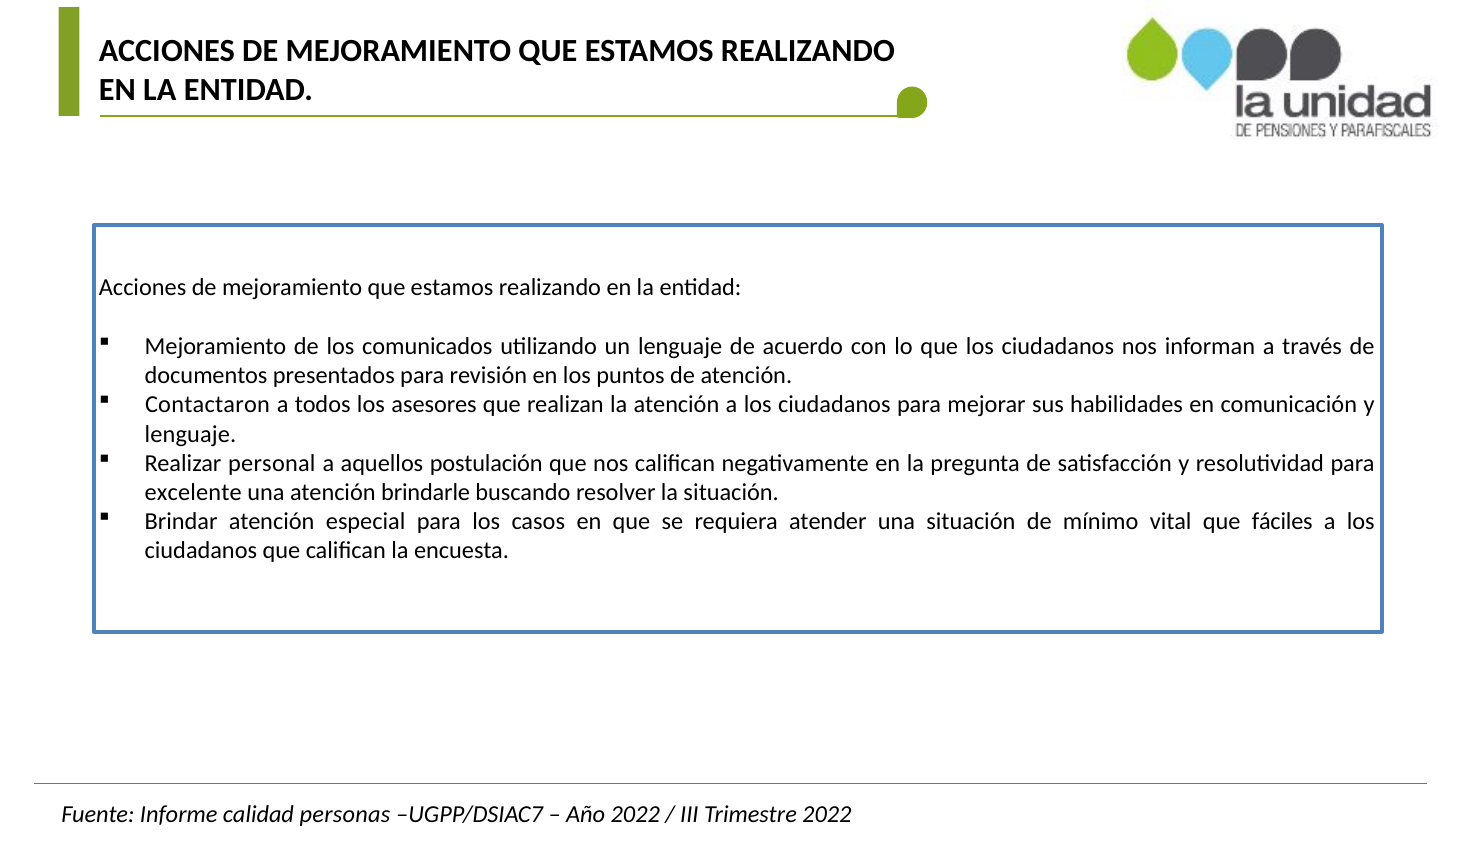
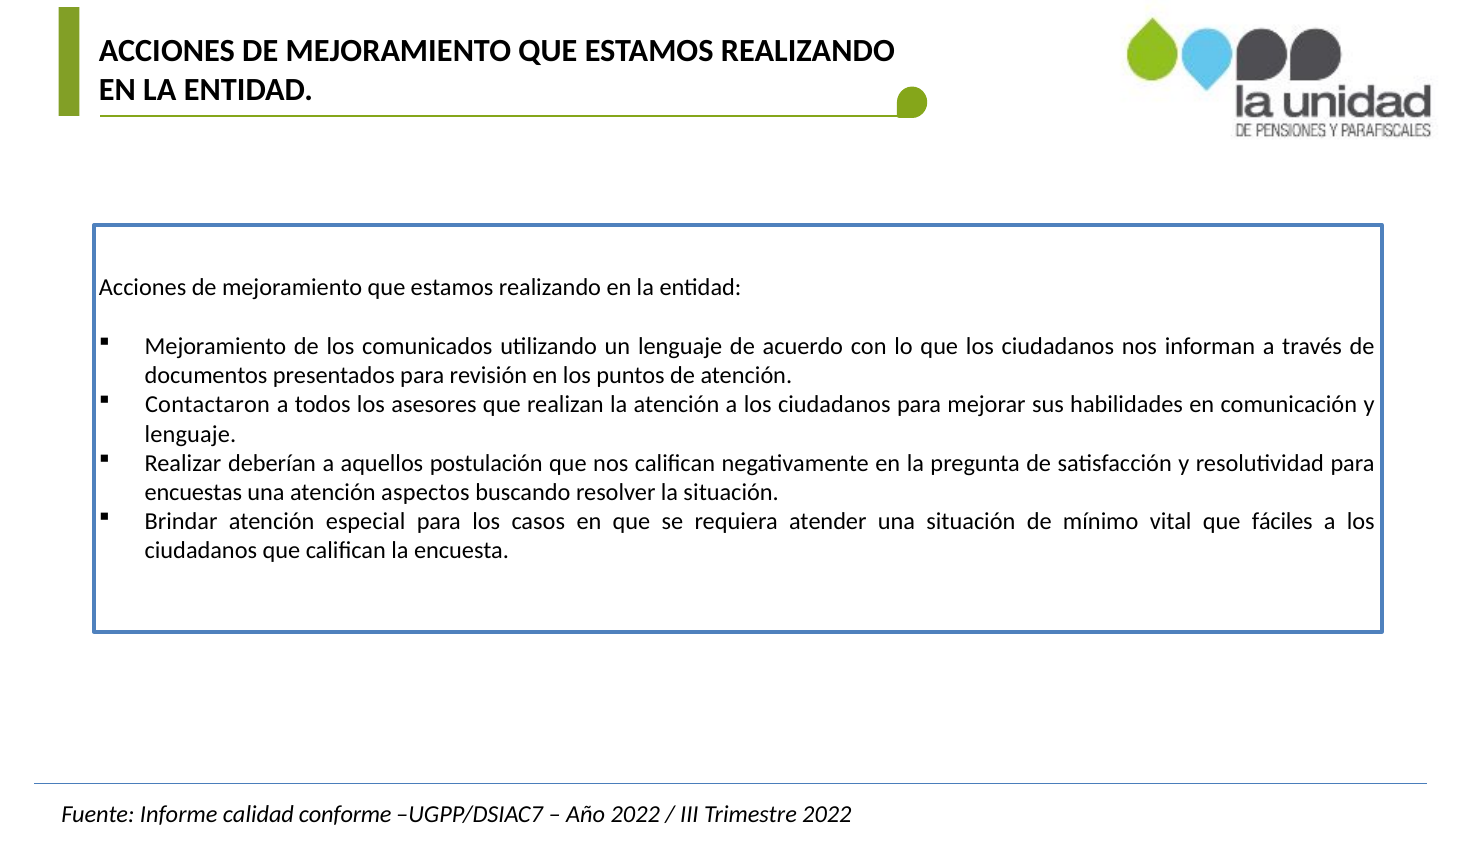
personal: personal -> deberían
excelente: excelente -> encuestas
brindarle: brindarle -> aspectos
personas: personas -> conforme
